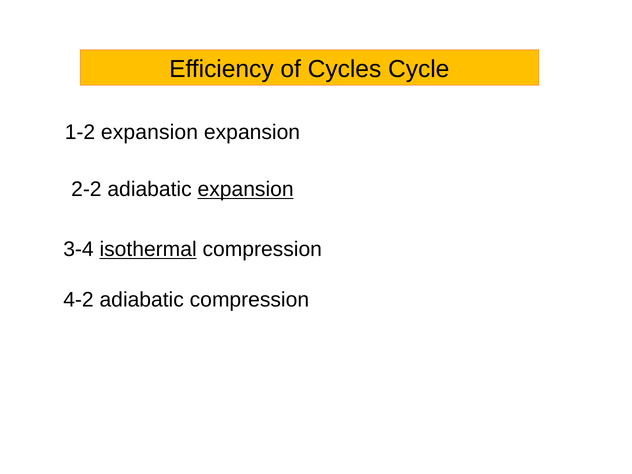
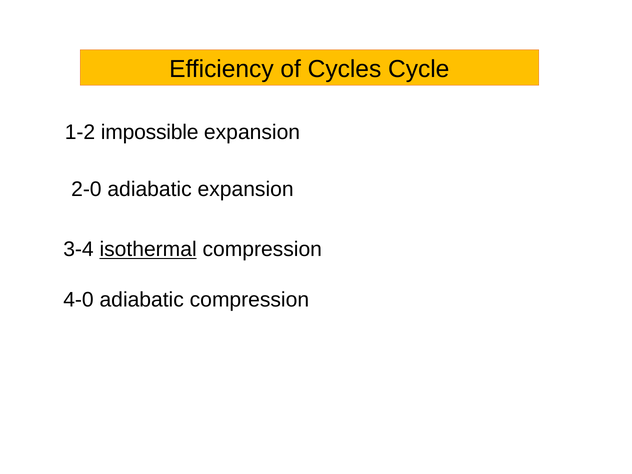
1-2 expansion: expansion -> impossible
2-2: 2-2 -> 2-0
expansion at (246, 189) underline: present -> none
4-2: 4-2 -> 4-0
